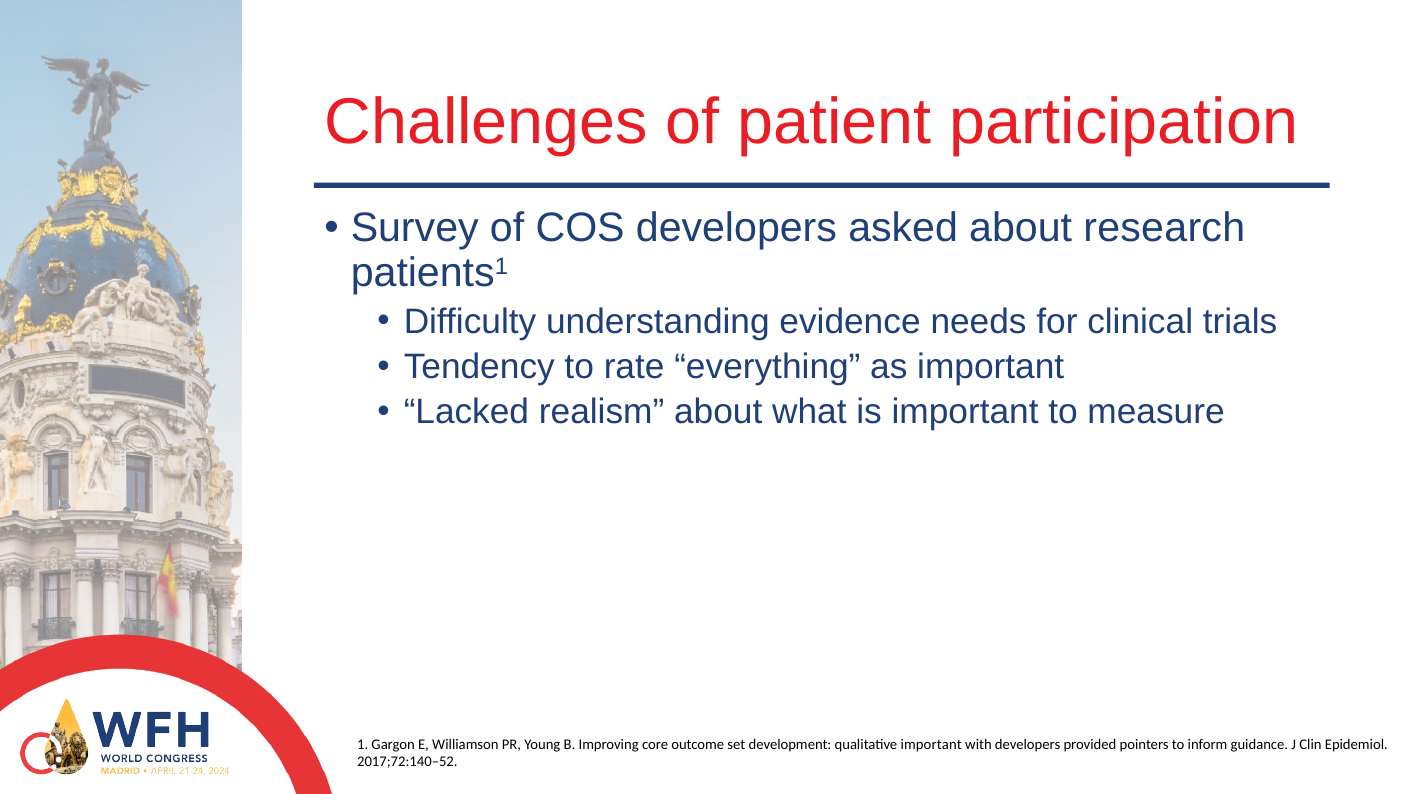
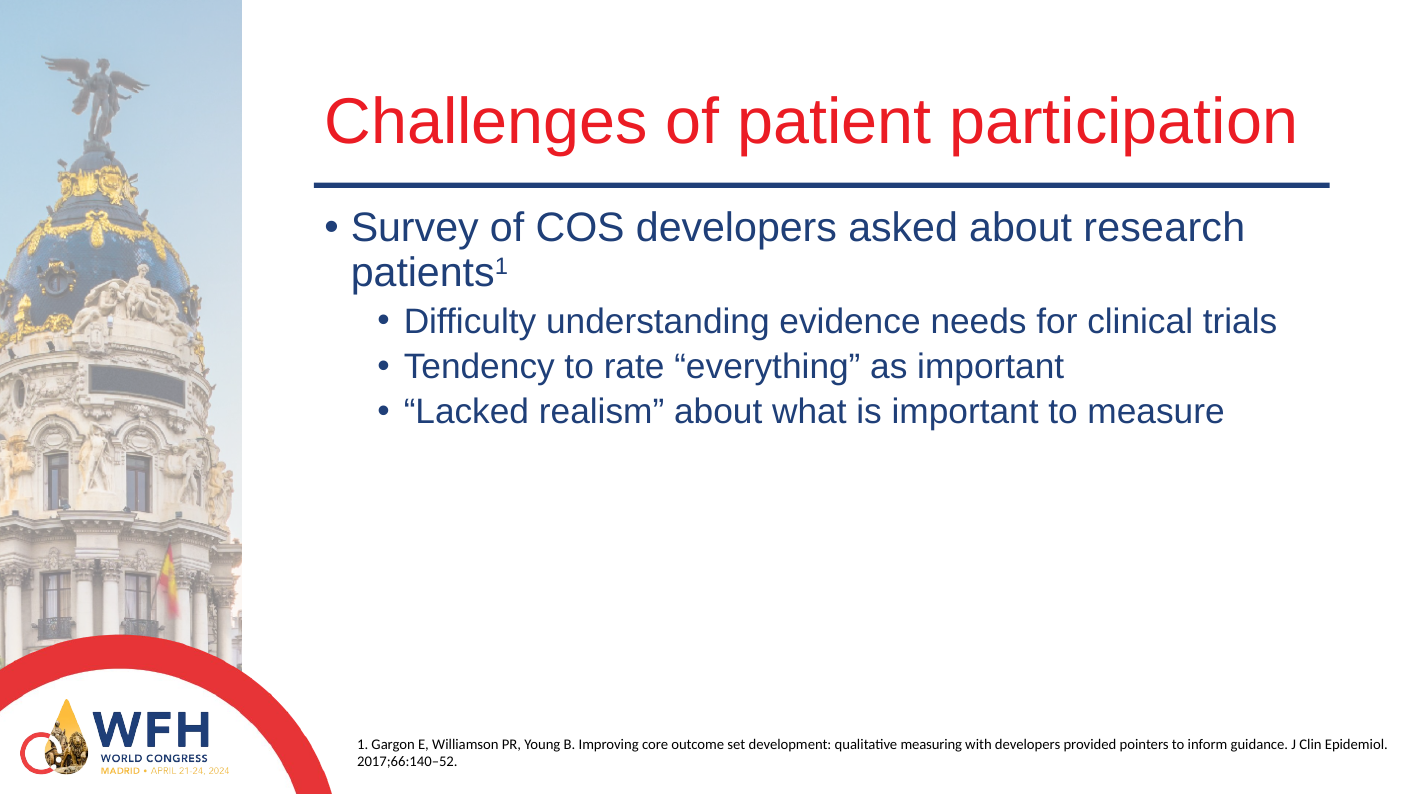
qualitative important: important -> measuring
2017;72:140–52: 2017;72:140–52 -> 2017;66:140–52
